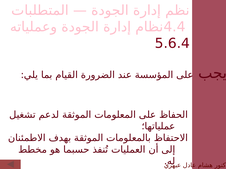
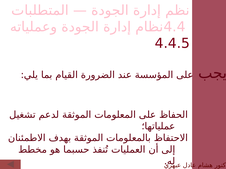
5.6.4: 5.6.4 -> 4.4.5
